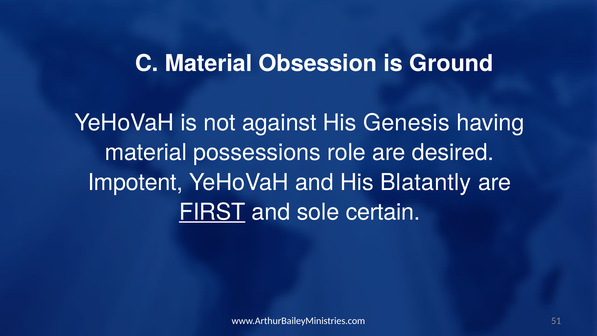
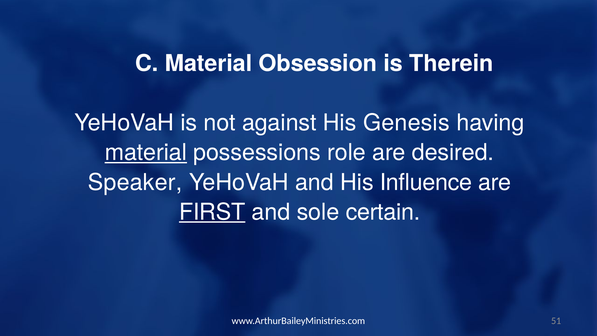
Ground: Ground -> Therein
material at (146, 153) underline: none -> present
Impotent: Impotent -> Speaker
Blatantly: Blatantly -> Influence
